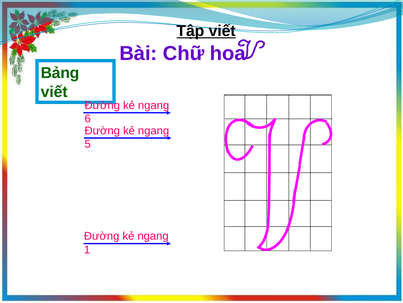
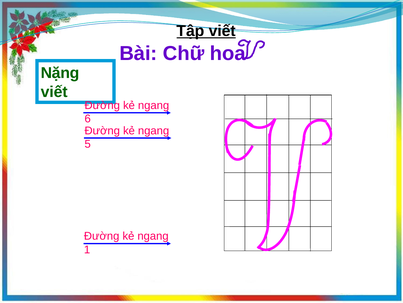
Bảng: Bảng -> Nặng
